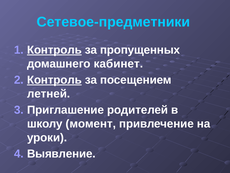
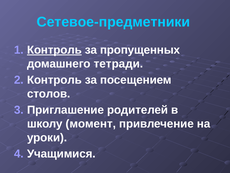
кабинет: кабинет -> тетради
Контроль at (54, 80) underline: present -> none
летней: летней -> столов
Выявление: Выявление -> Учащимися
